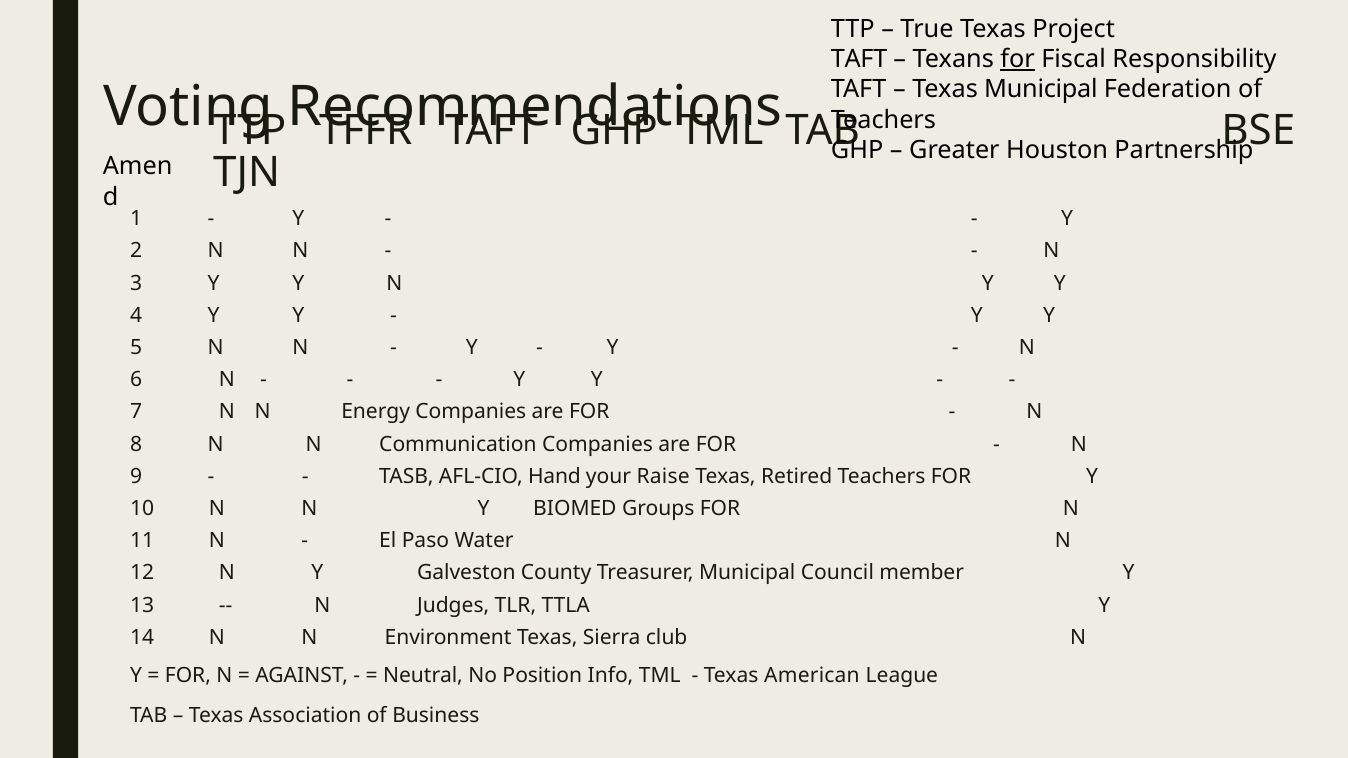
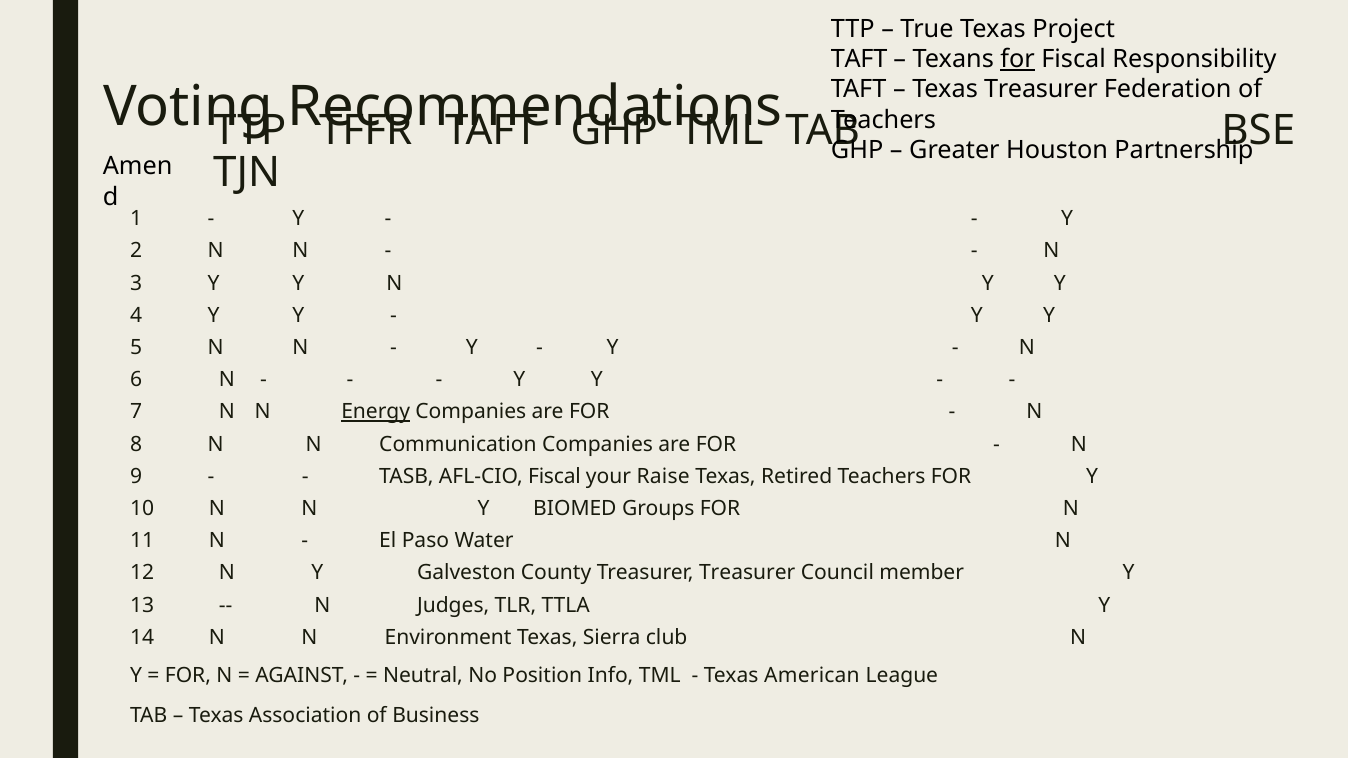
Texas Municipal: Municipal -> Treasurer
Energy underline: none -> present
AFL-CIO Hand: Hand -> Fiscal
Treasurer Municipal: Municipal -> Treasurer
